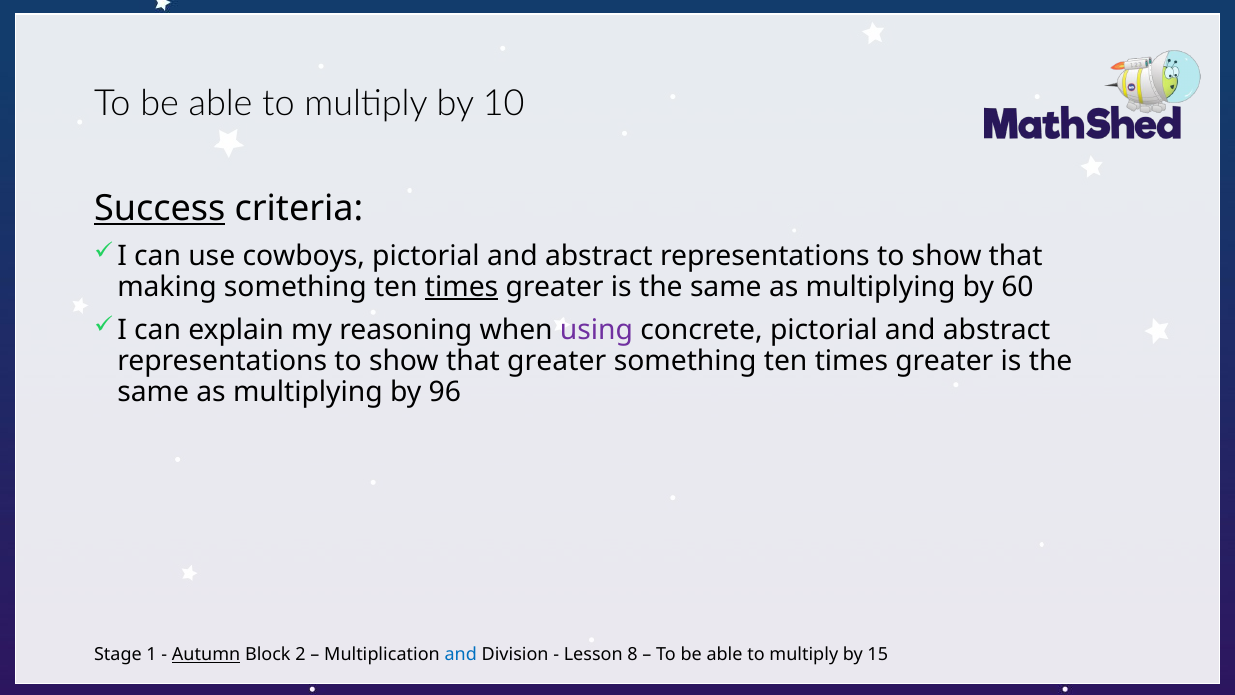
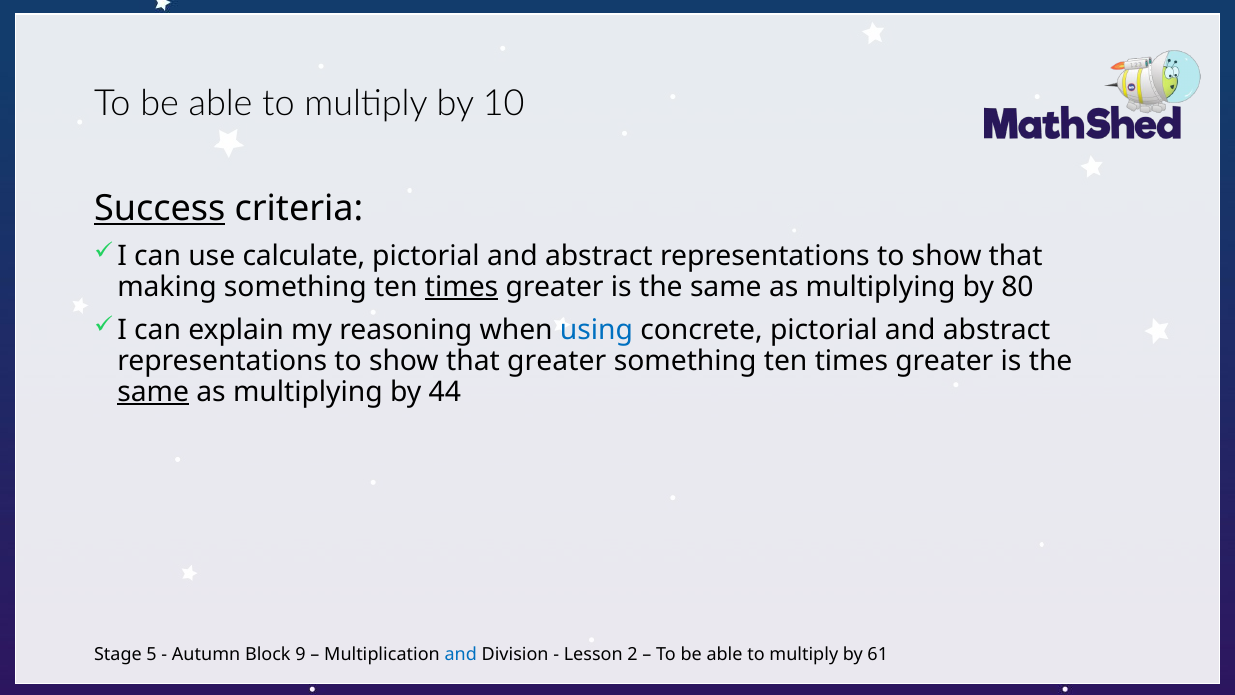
cowboys: cowboys -> calculate
60: 60 -> 80
using colour: purple -> blue
same at (153, 392) underline: none -> present
96: 96 -> 44
1: 1 -> 5
Autumn underline: present -> none
2: 2 -> 9
8: 8 -> 2
15: 15 -> 61
